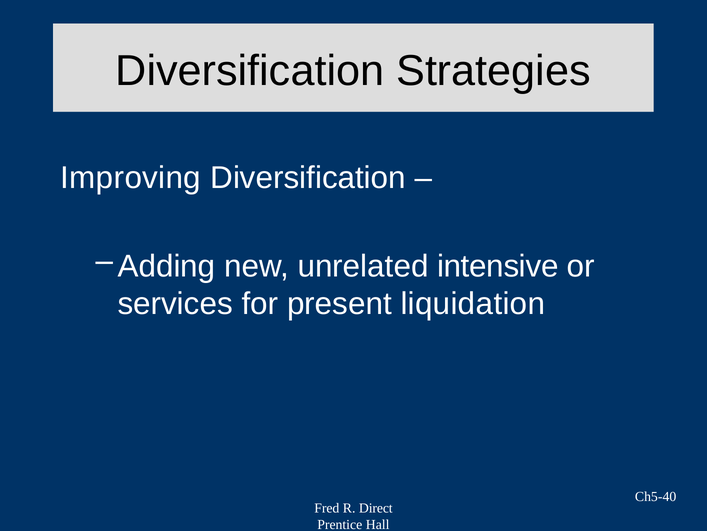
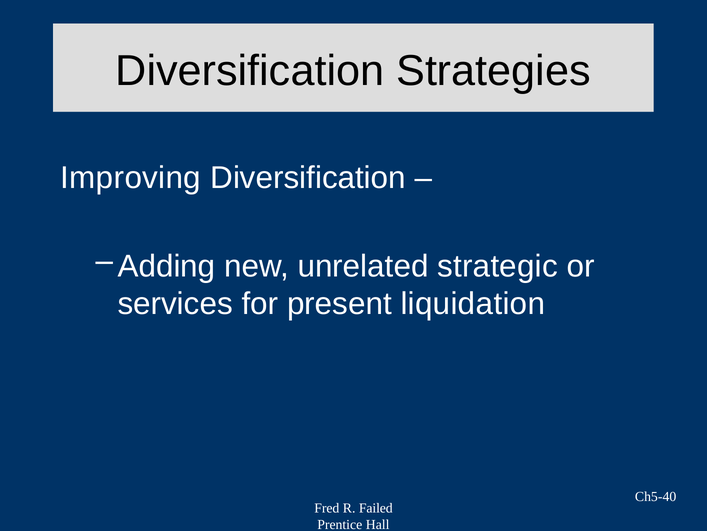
intensive: intensive -> strategic
Direct: Direct -> Failed
